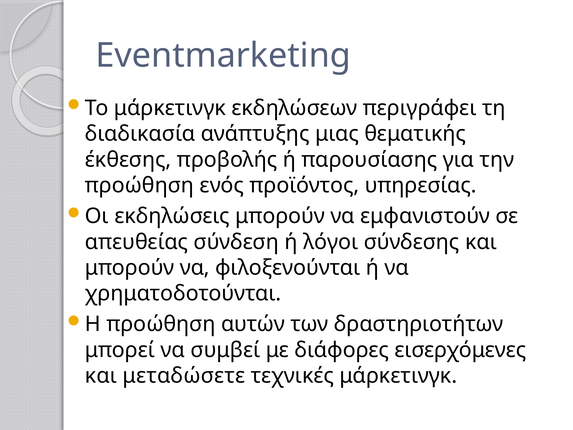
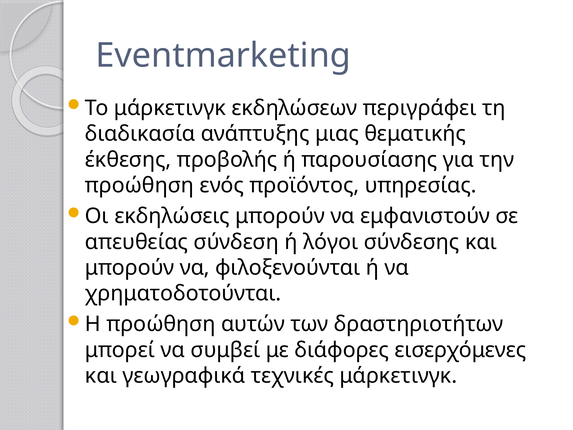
μεταδώσετε: μεταδώσετε -> γεωγραφικά
